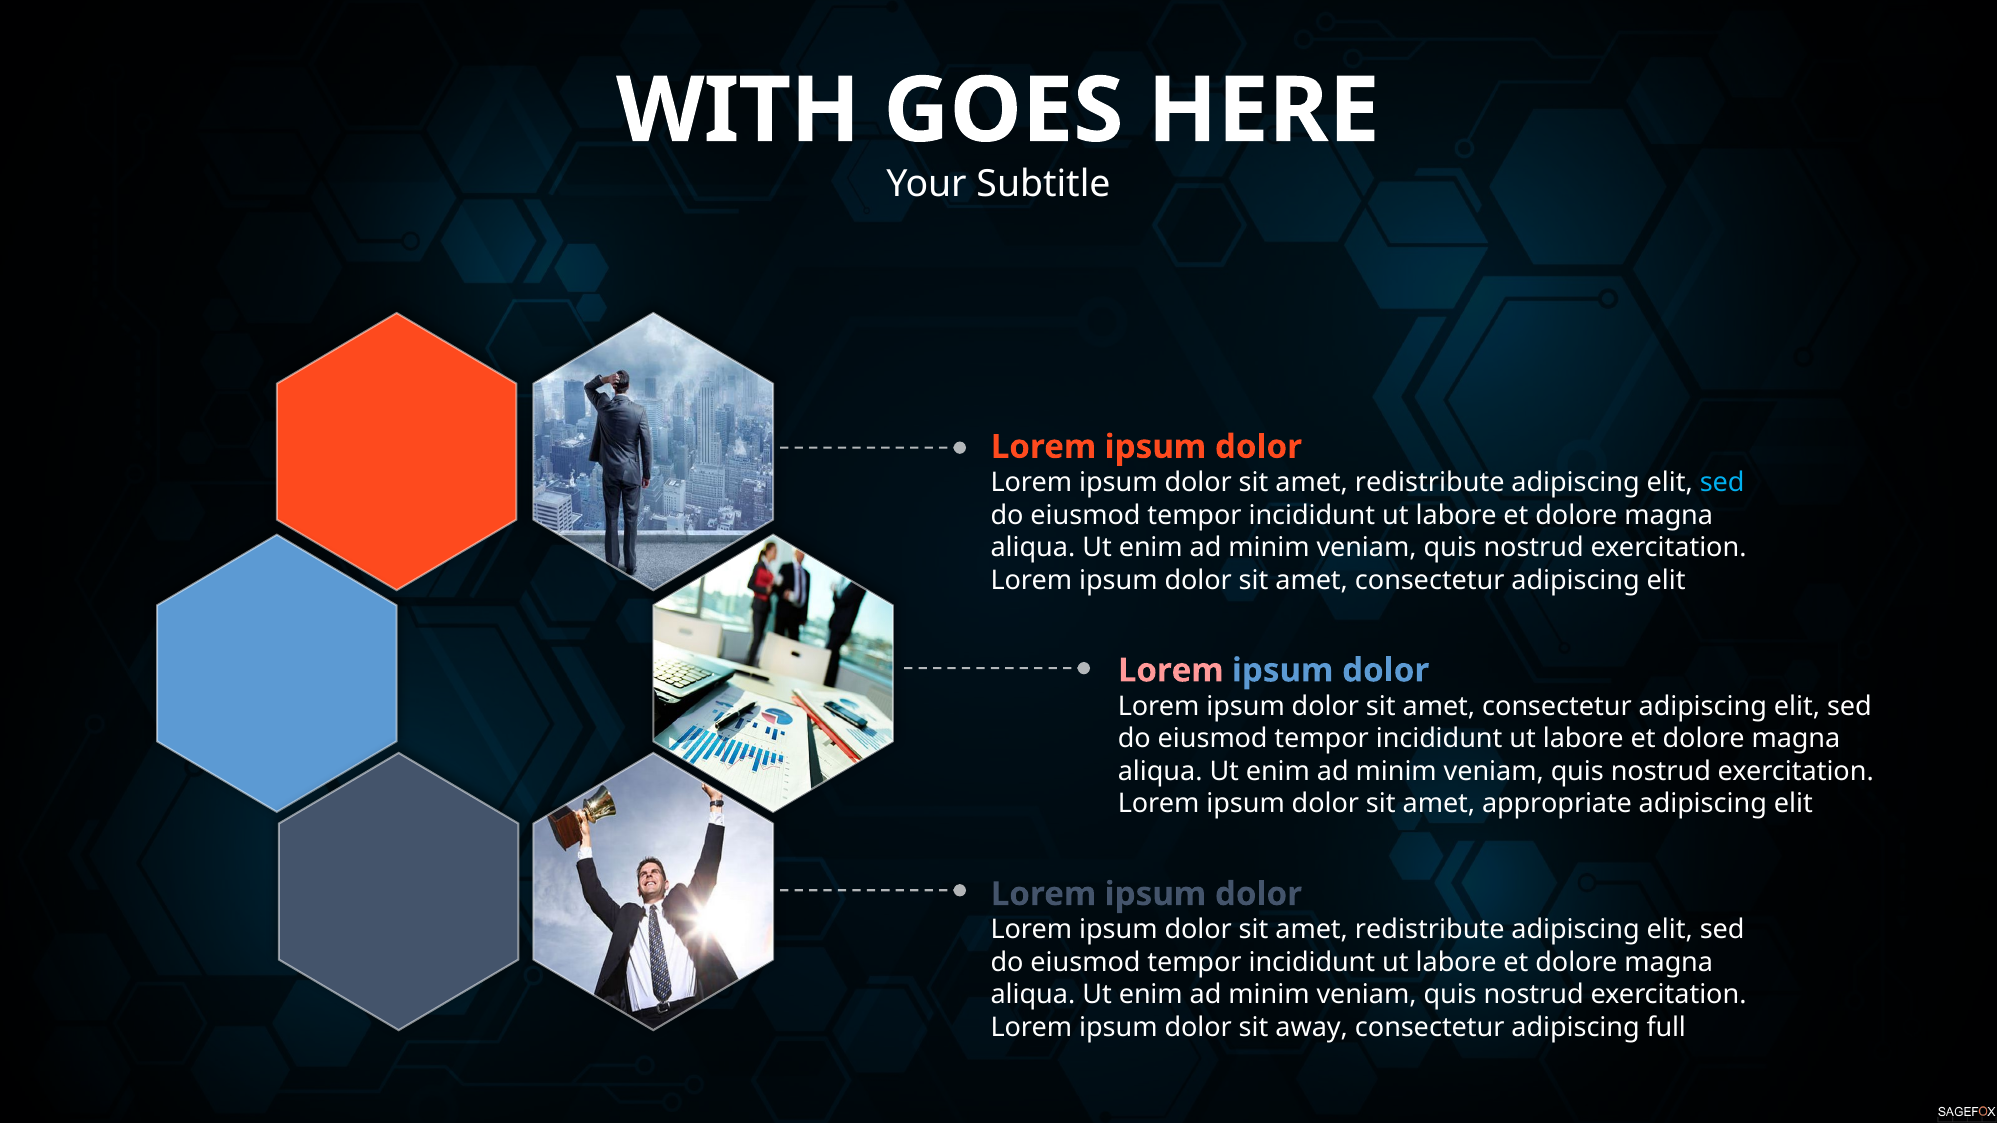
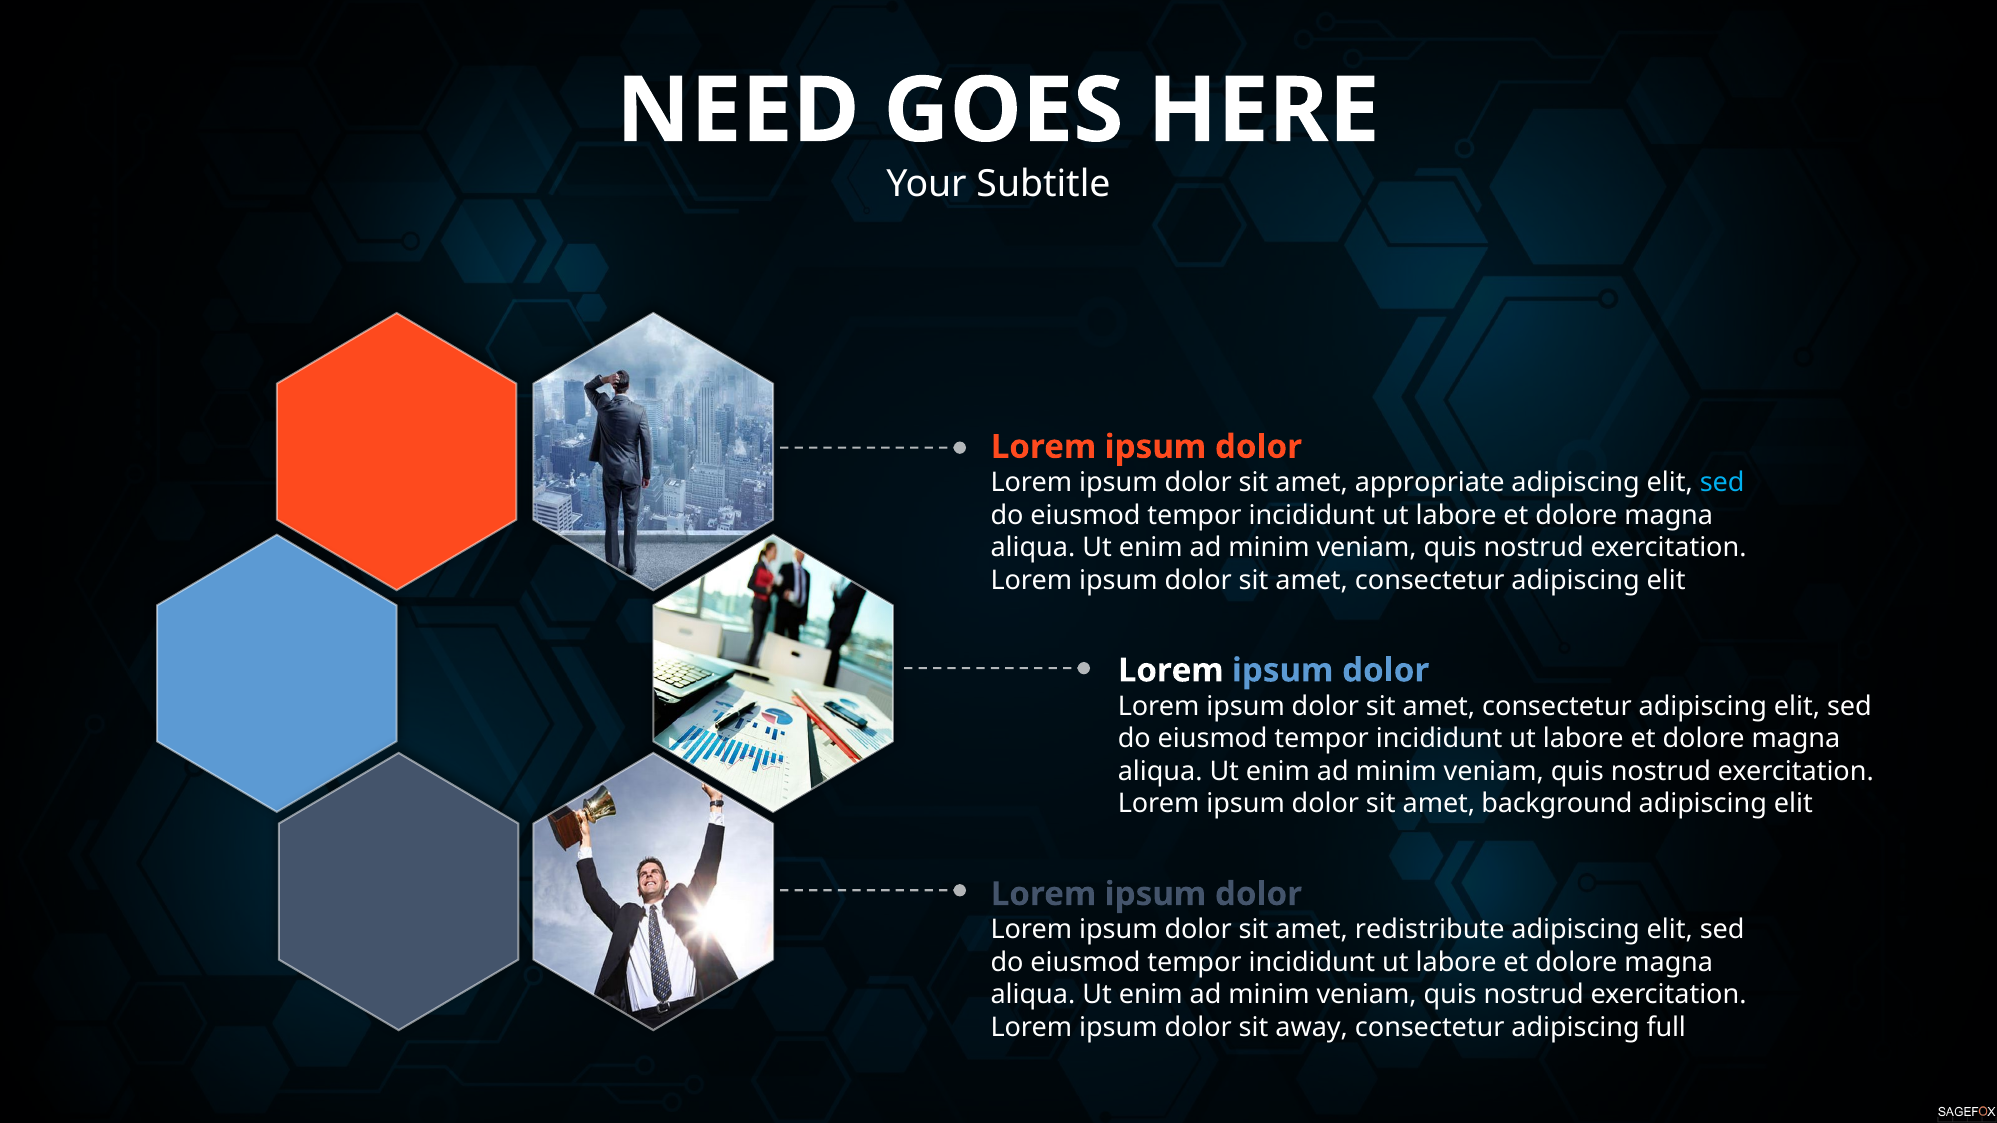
WITH: WITH -> NEED
redistribute at (1430, 483): redistribute -> appropriate
Lorem at (1171, 671) colour: pink -> white
appropriate: appropriate -> background
